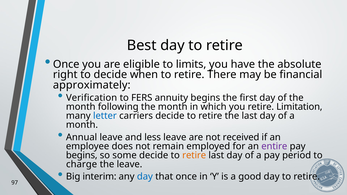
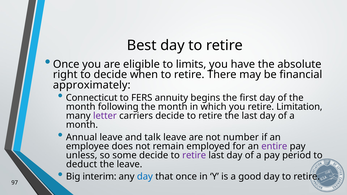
Verification: Verification -> Connecticut
letter colour: blue -> purple
less: less -> talk
received: received -> number
begins at (82, 155): begins -> unless
retire at (194, 155) colour: orange -> purple
charge: charge -> deduct
